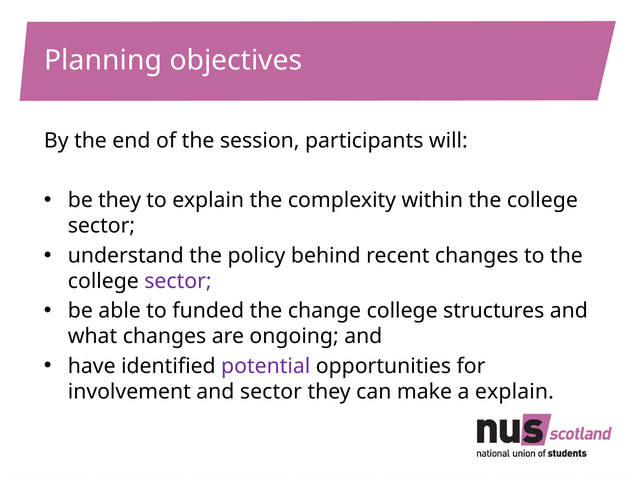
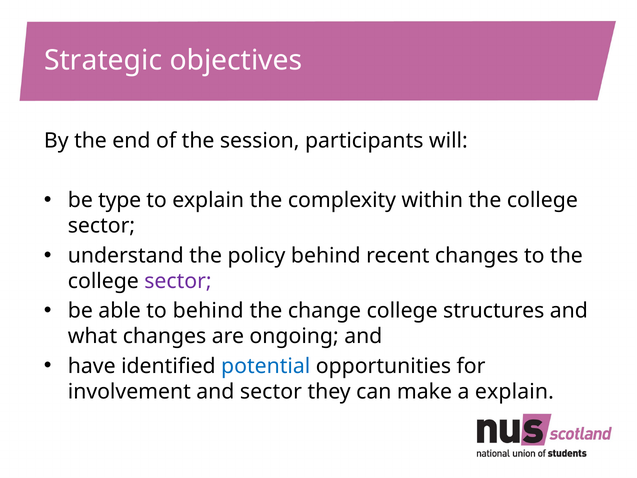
Planning: Planning -> Strategic
be they: they -> type
to funded: funded -> behind
potential colour: purple -> blue
